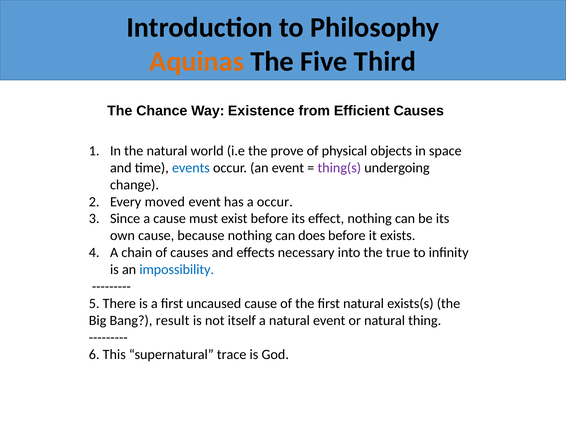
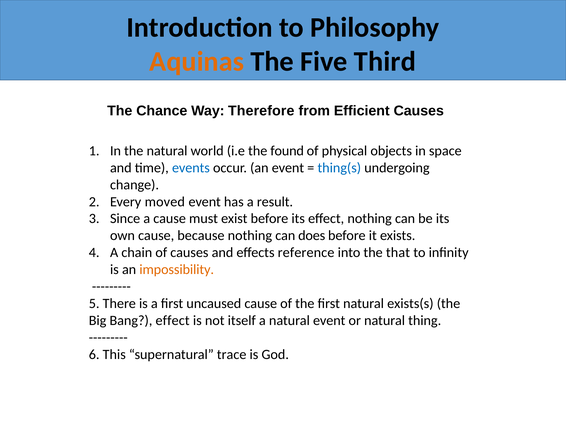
Existence: Existence -> Therefore
prove: prove -> found
thing(s colour: purple -> blue
a occur: occur -> result
necessary: necessary -> reference
true: true -> that
impossibility colour: blue -> orange
Bang result: result -> effect
